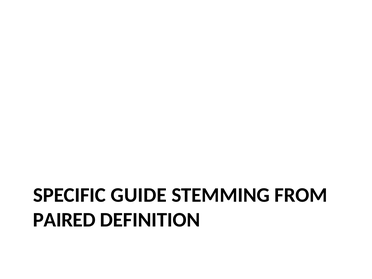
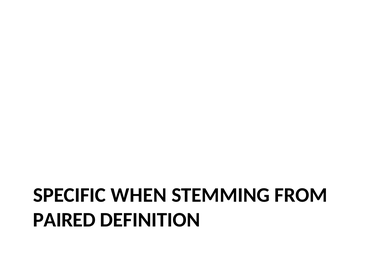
GUIDE: GUIDE -> WHEN
